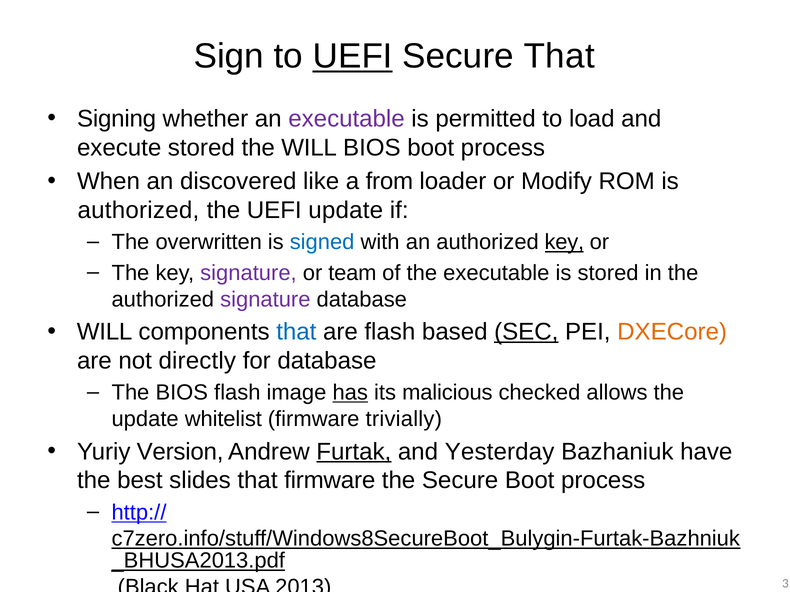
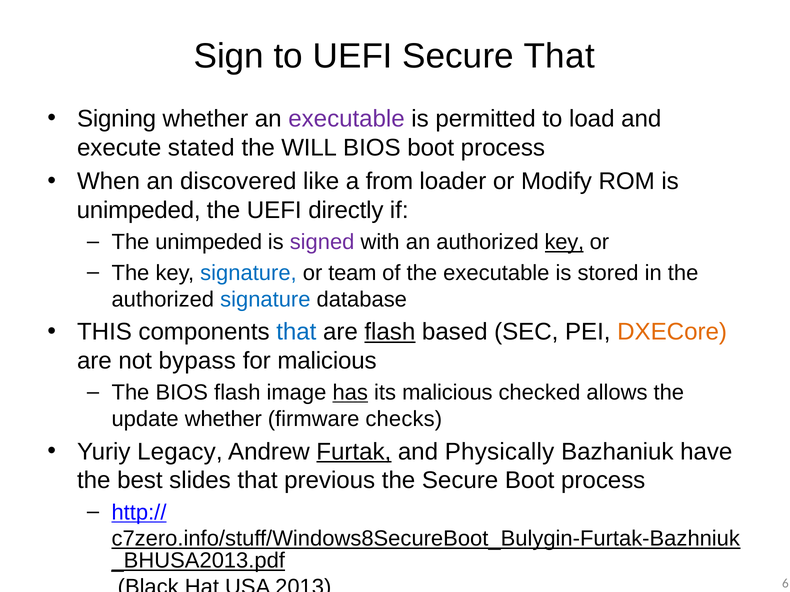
UEFI at (353, 56) underline: present -> none
execute stored: stored -> stated
authorized at (138, 211): authorized -> unimpeded
UEFI update: update -> directly
The overwritten: overwritten -> unimpeded
signed colour: blue -> purple
signature at (248, 273) colour: purple -> blue
signature at (265, 300) colour: purple -> blue
WILL at (105, 332): WILL -> THIS
flash at (390, 332) underline: none -> present
SEC underline: present -> none
directly: directly -> bypass
for database: database -> malicious
update whitelist: whitelist -> whether
trivially: trivially -> checks
Version: Version -> Legacy
Yesterday: Yesterday -> Physically
that firmware: firmware -> previous
3: 3 -> 6
